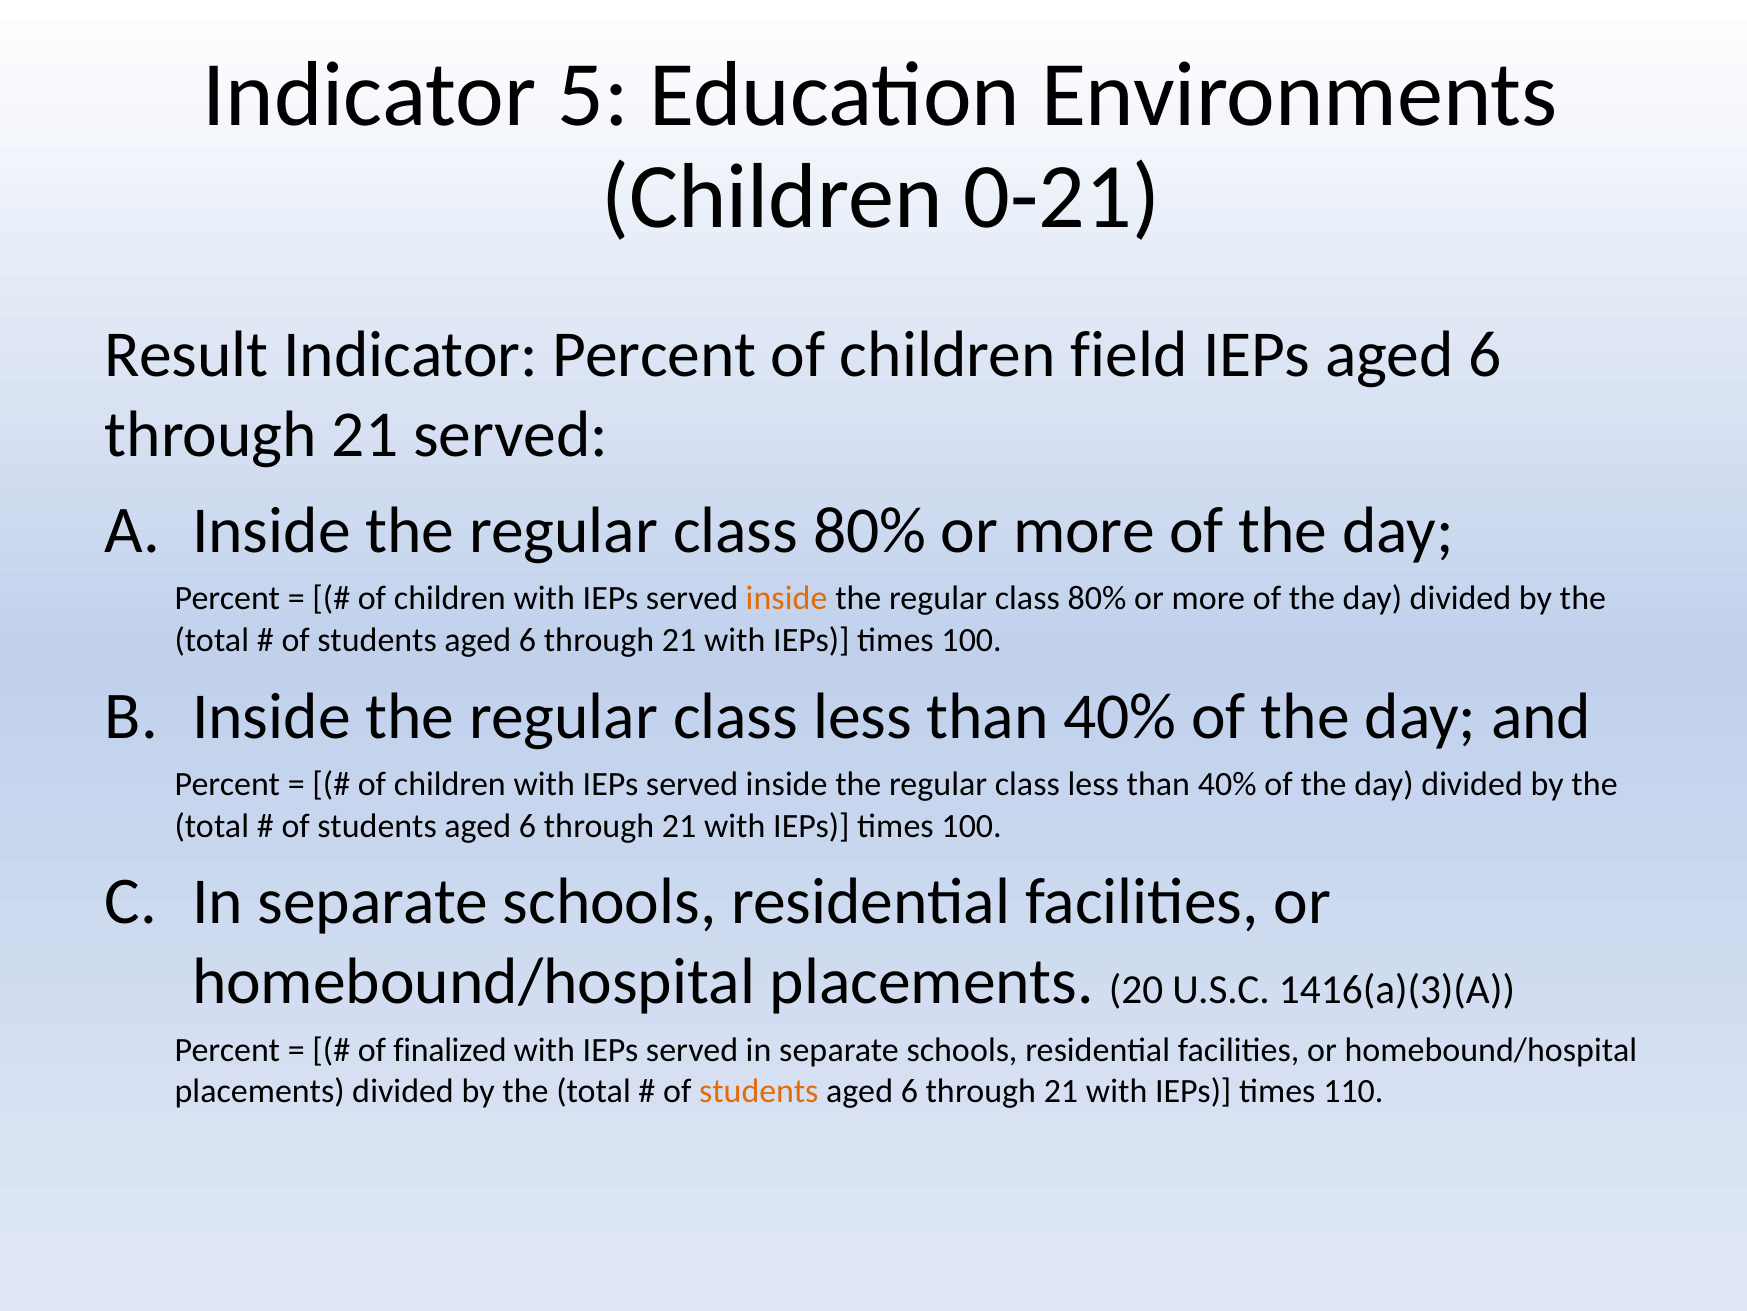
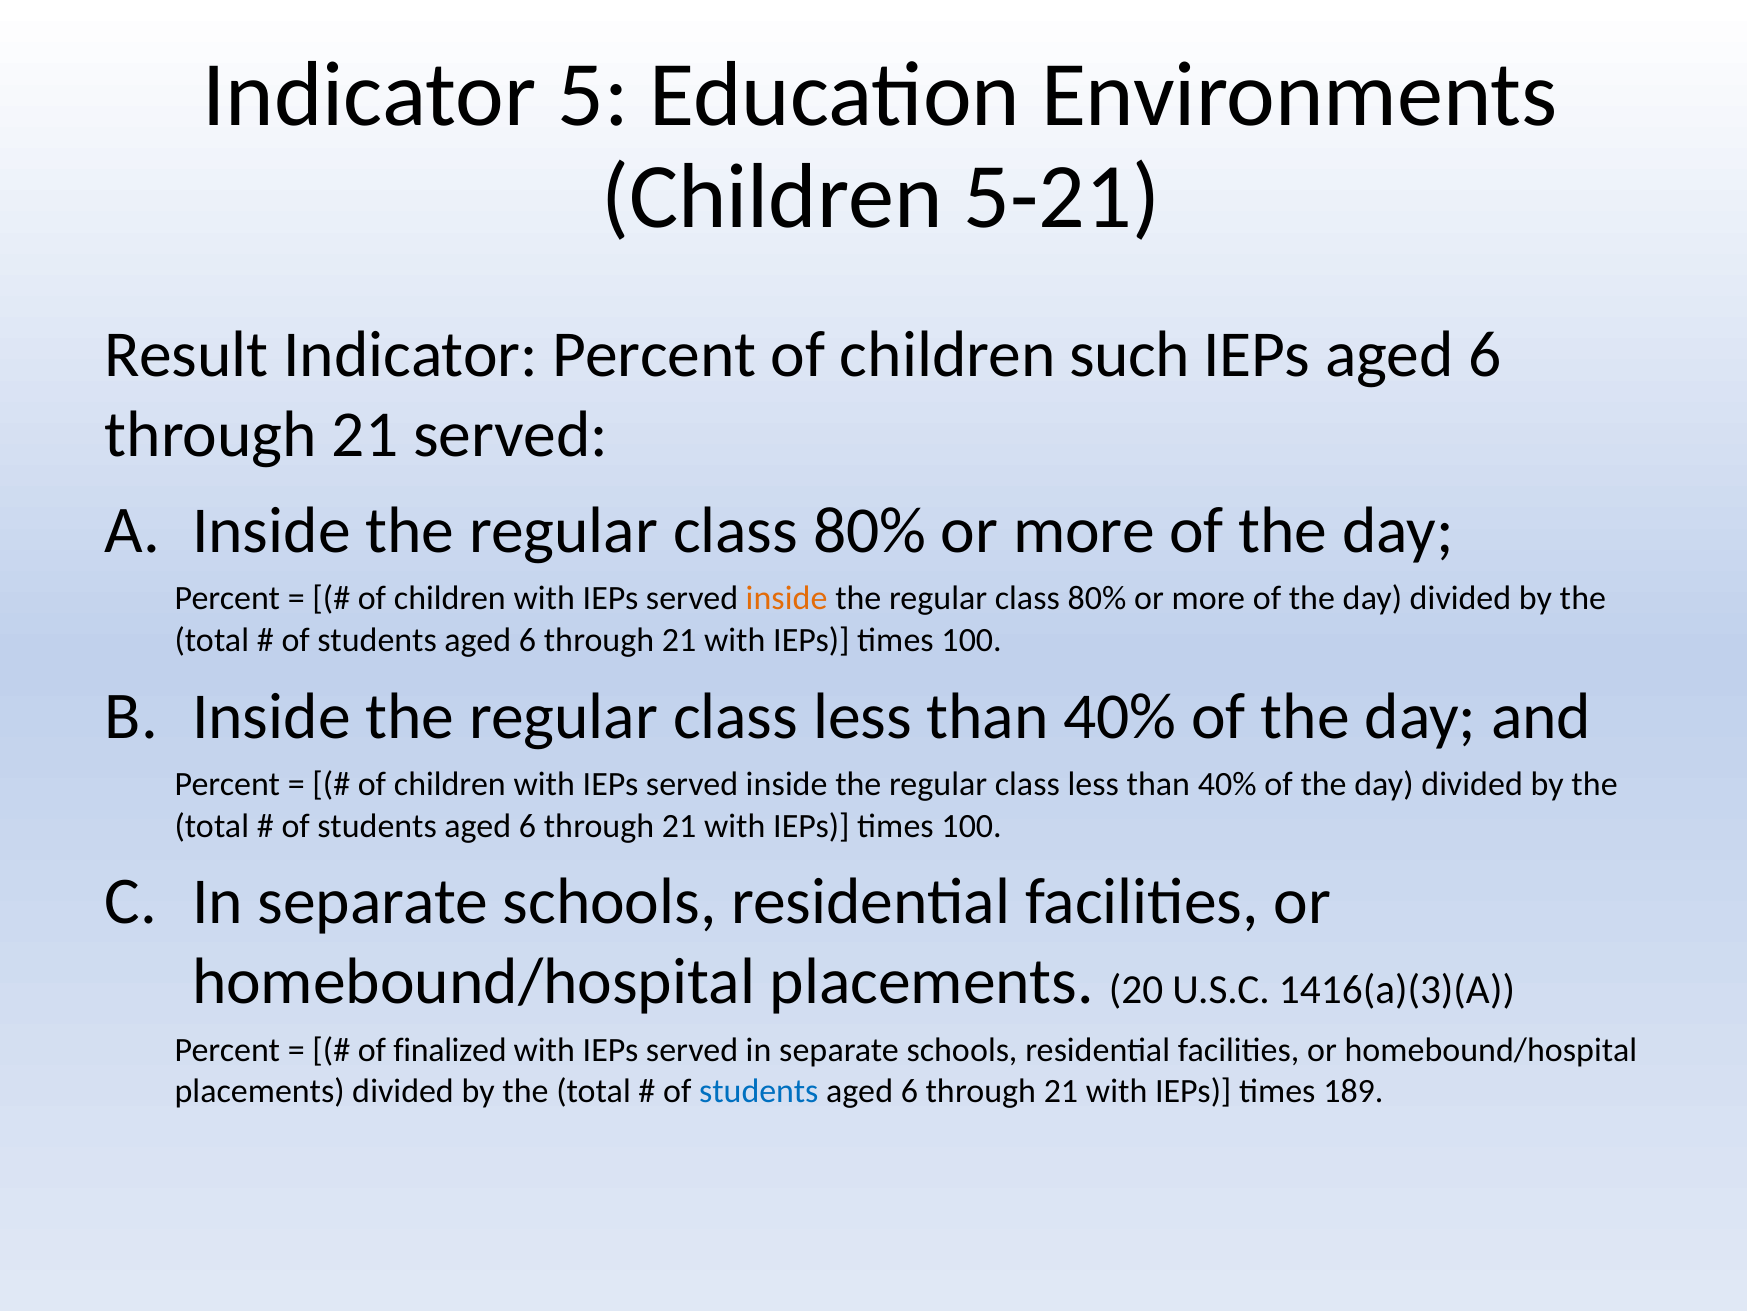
0-21: 0-21 -> 5-21
field: field -> such
students at (759, 1091) colour: orange -> blue
110: 110 -> 189
